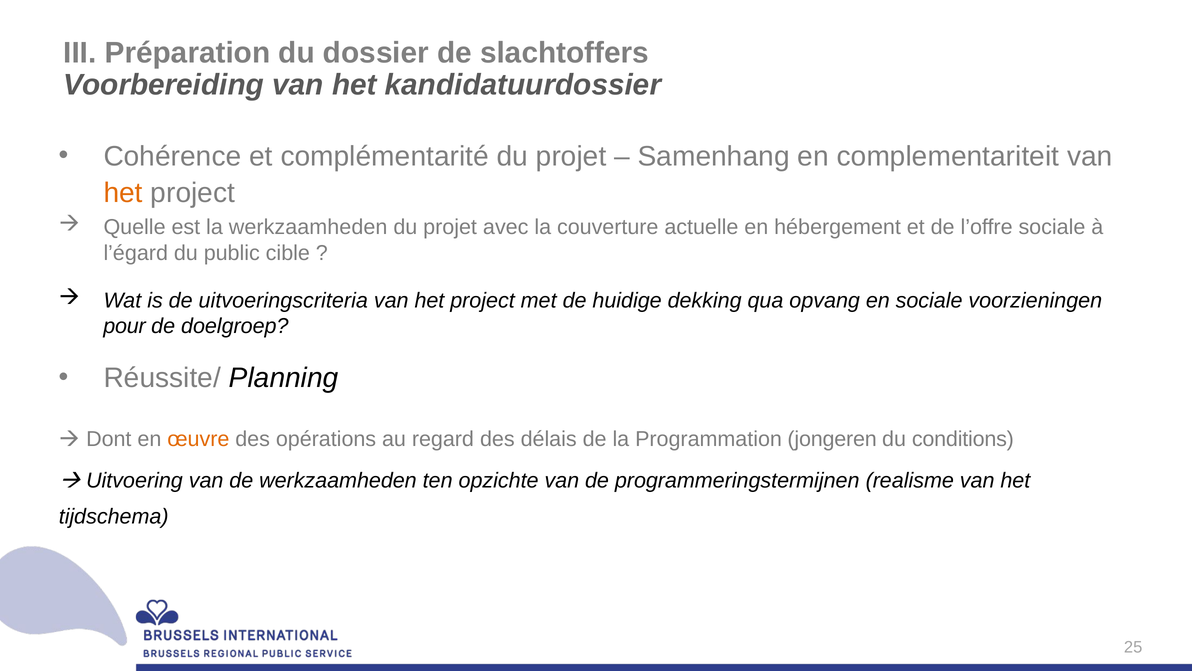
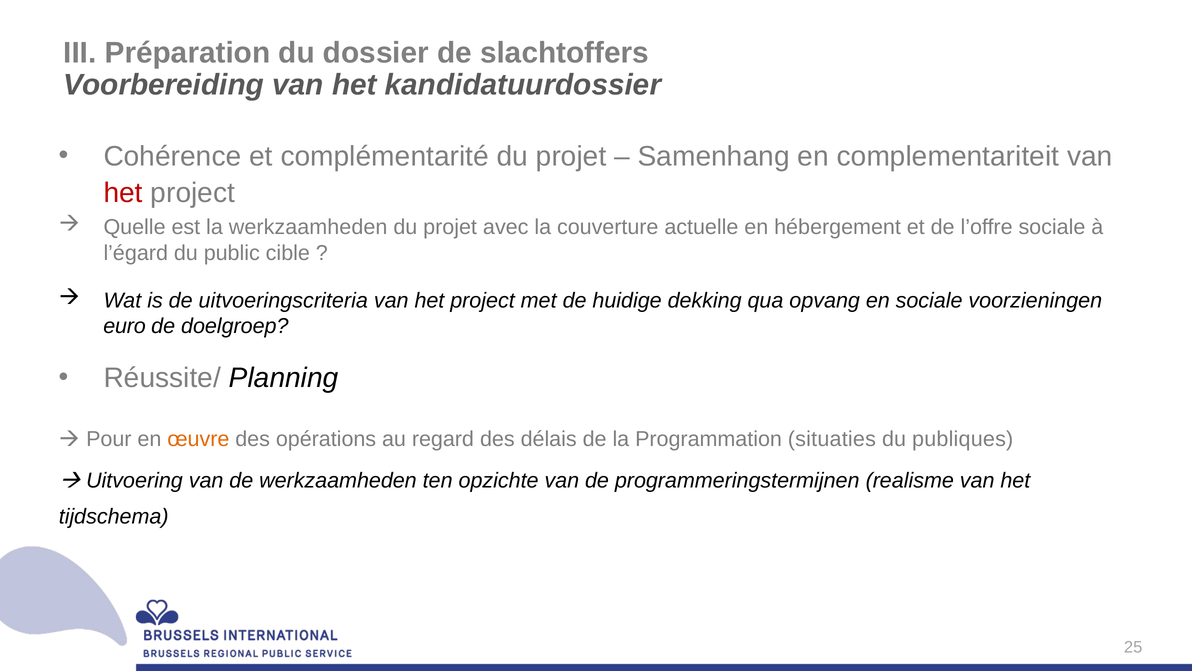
het at (123, 193) colour: orange -> red
pour: pour -> euro
Dont: Dont -> Pour
jongeren: jongeren -> situaties
conditions: conditions -> publiques
